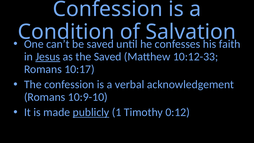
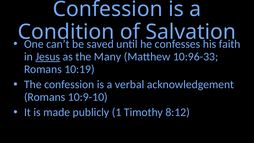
the Saved: Saved -> Many
10:12-33: 10:12-33 -> 10:96-33
10:17: 10:17 -> 10:19
publicly underline: present -> none
0:12: 0:12 -> 8:12
